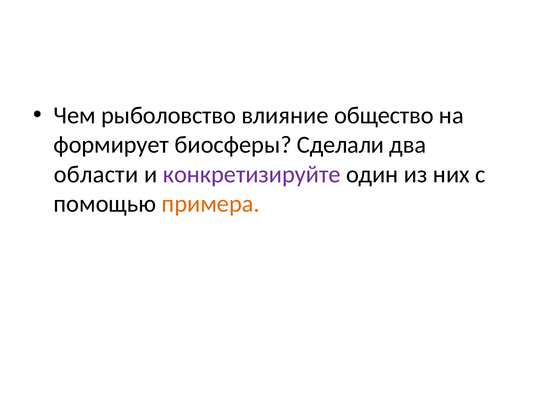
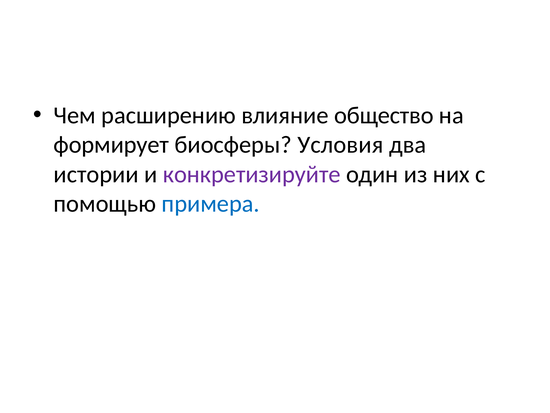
рыболовство: рыболовство -> расширению
Сделали: Сделали -> Условия
области: области -> истории
примера colour: orange -> blue
